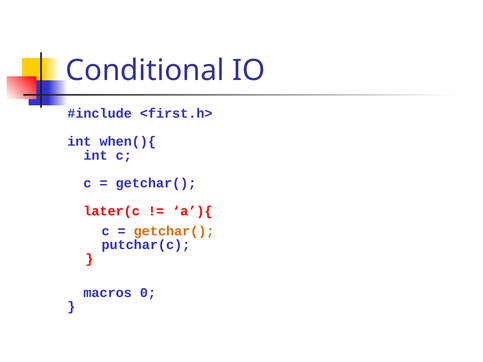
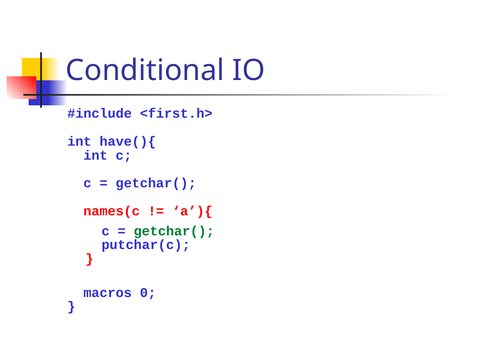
when(){: when(){ -> have(){
later(c: later(c -> names(c
getchar( at (174, 231) colour: orange -> green
